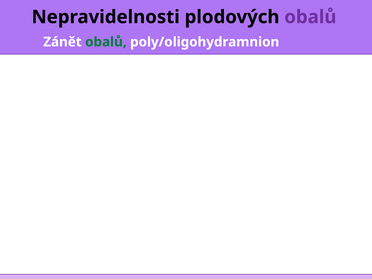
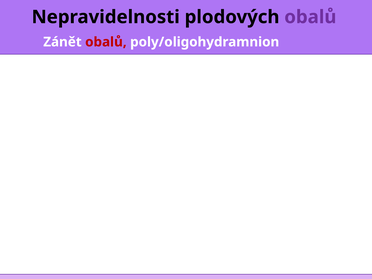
obalů at (106, 42) colour: green -> red
